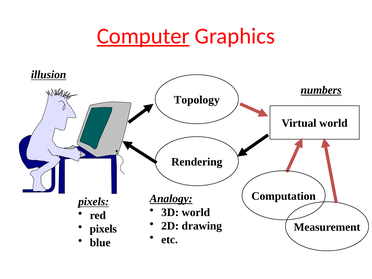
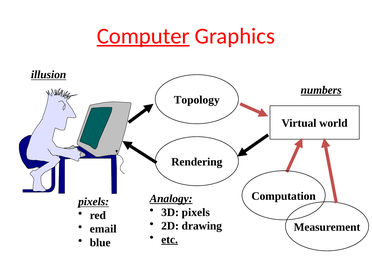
3D world: world -> pixels
pixels at (103, 229): pixels -> email
etc underline: none -> present
